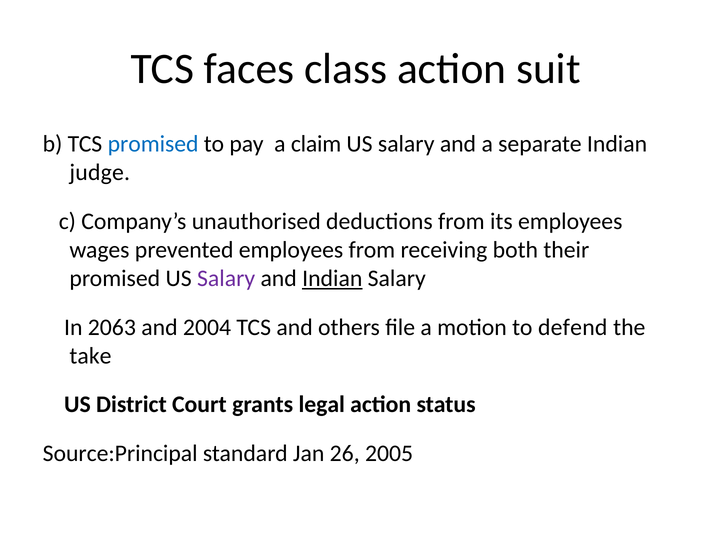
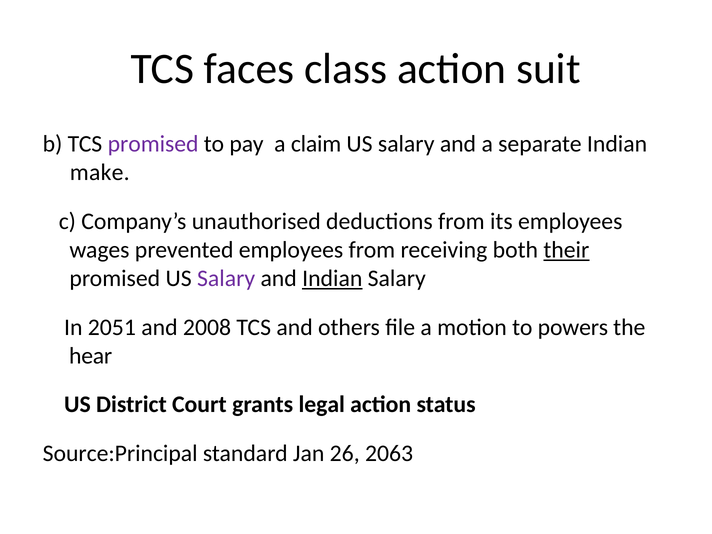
promised at (153, 144) colour: blue -> purple
judge: judge -> make
their underline: none -> present
2063: 2063 -> 2051
2004: 2004 -> 2008
defend: defend -> powers
take: take -> hear
2005: 2005 -> 2063
